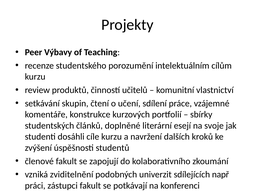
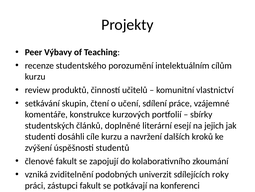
svoje: svoje -> jejich
např: např -> roky
